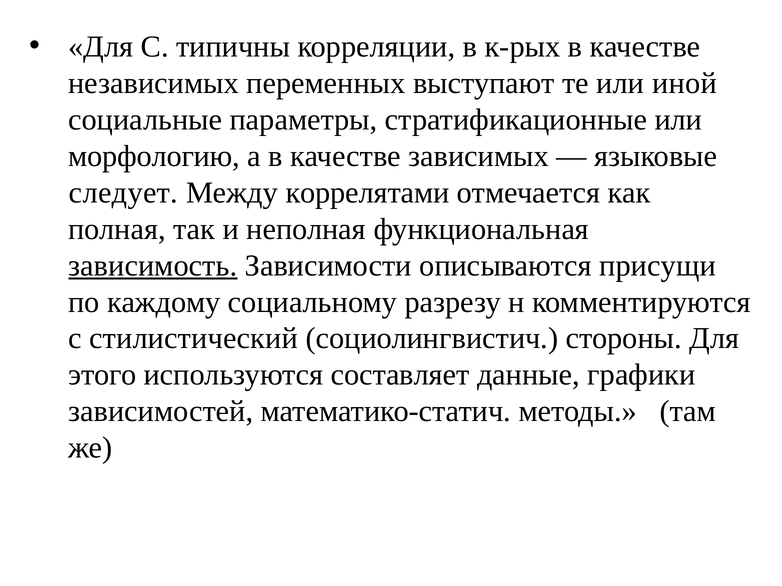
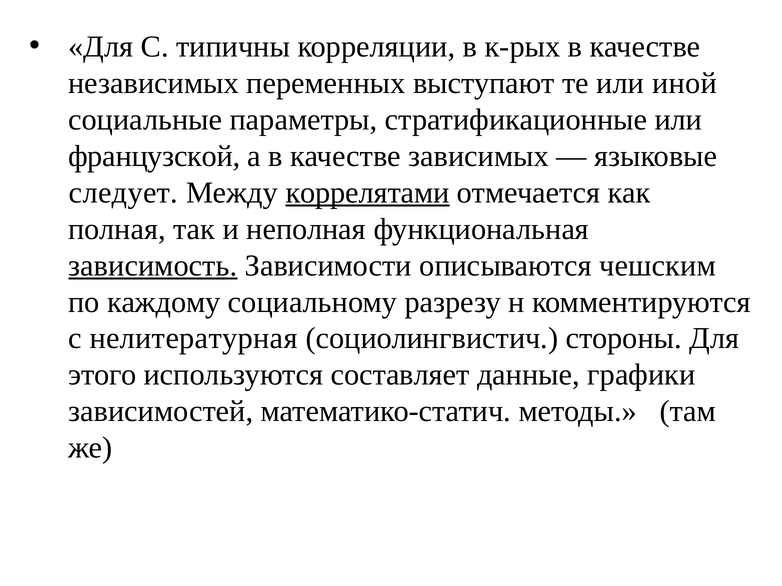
морфологию: морфологию -> французской
коррелятами underline: none -> present
присущи: присущи -> чешским
стилистический: стилистический -> нелитературная
